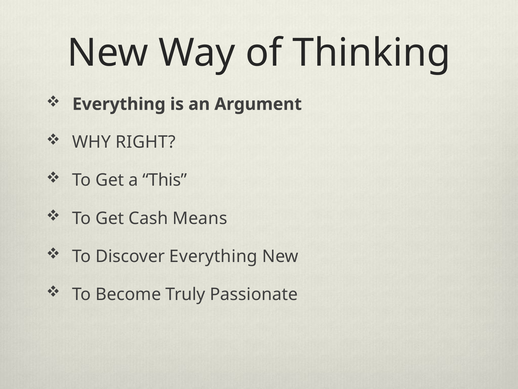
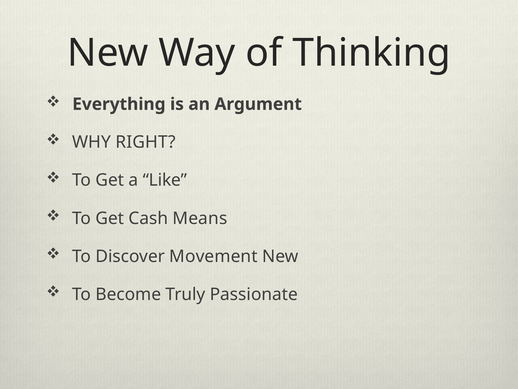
This: This -> Like
Discover Everything: Everything -> Movement
